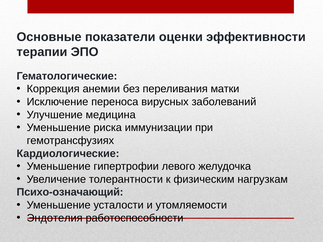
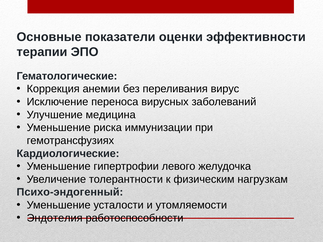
матки: матки -> вирус
Психо-означающий: Психо-означающий -> Психо-эндогенный
